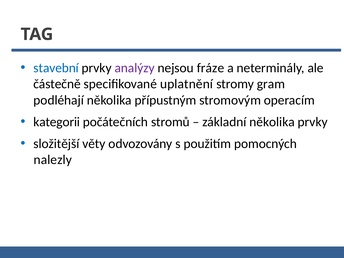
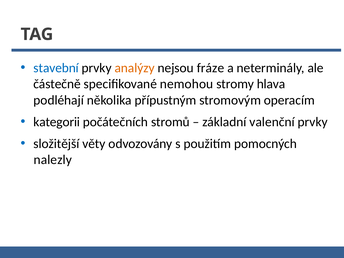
analýzy colour: purple -> orange
uplatnění: uplatnění -> nemohou
gram: gram -> hlava
základní několika: několika -> valenční
